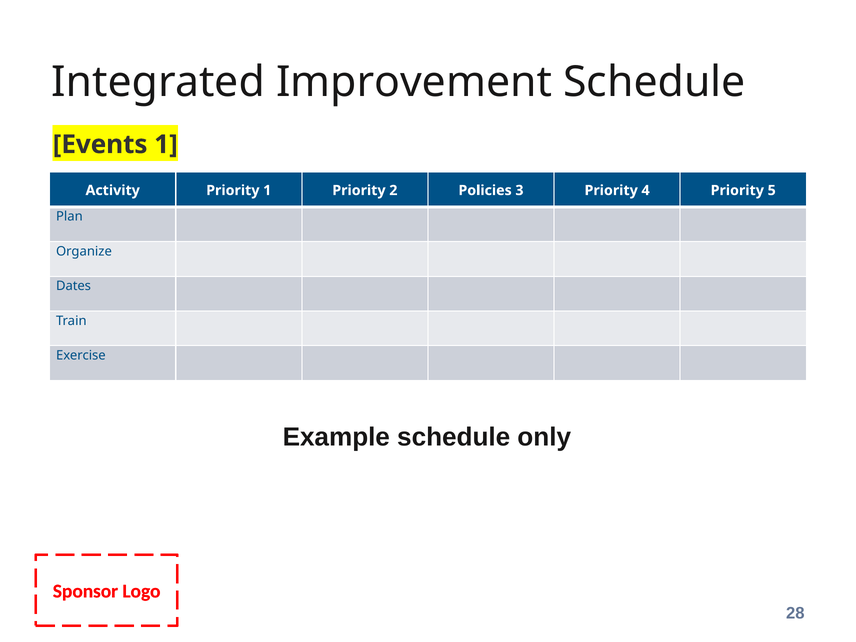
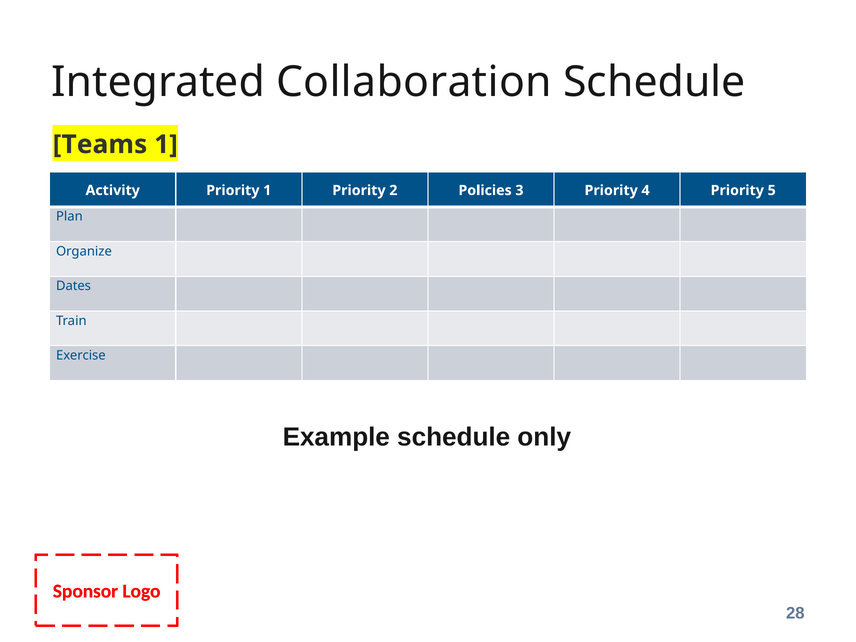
Improvement: Improvement -> Collaboration
Events: Events -> Teams
